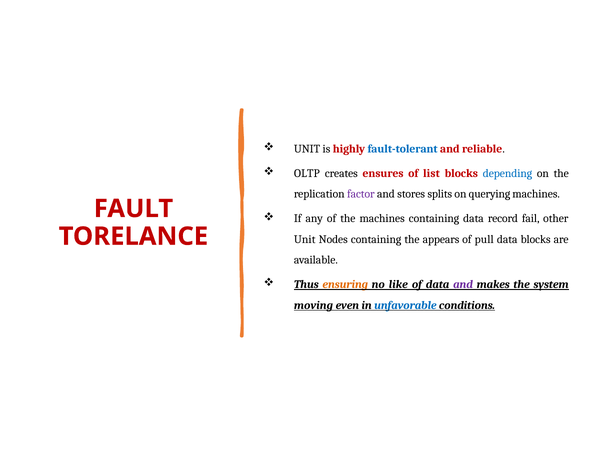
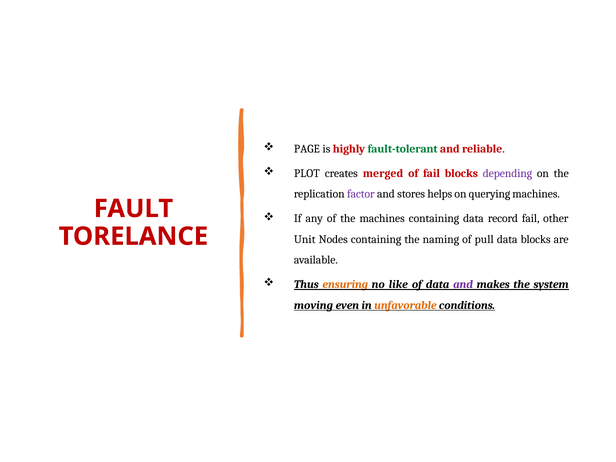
UNIT at (307, 149): UNIT -> PAGE
fault-tolerant colour: blue -> green
OLTP: OLTP -> PLOT
ensures: ensures -> merged
of list: list -> fail
depending colour: blue -> purple
splits: splits -> helps
appears: appears -> naming
unfavorable colour: blue -> orange
